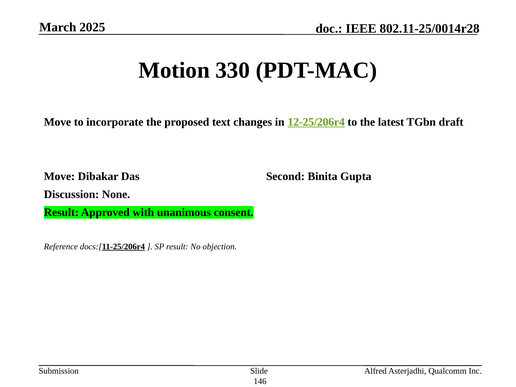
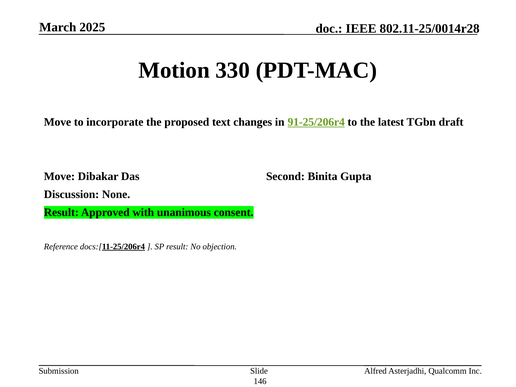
12-25/206r4: 12-25/206r4 -> 91-25/206r4
